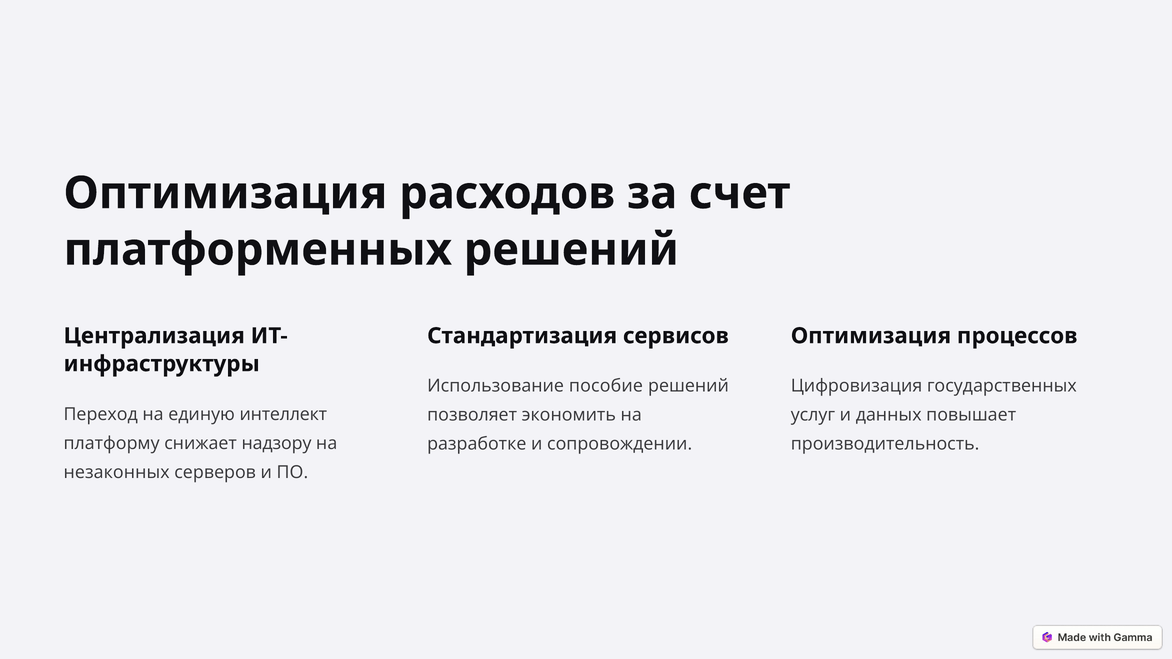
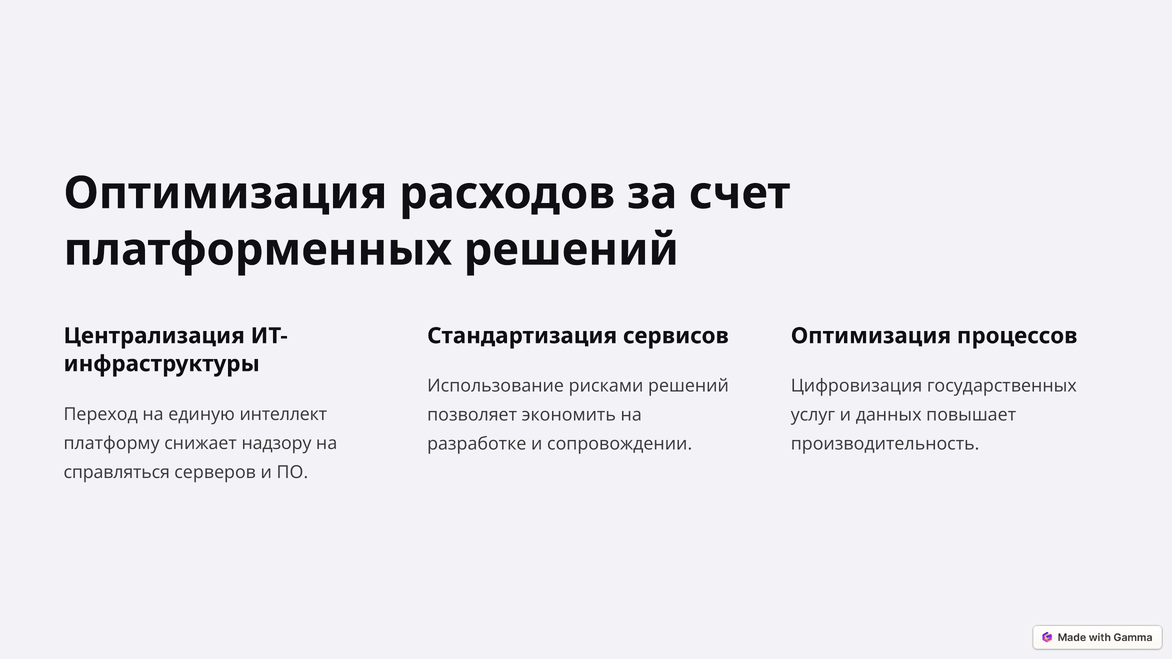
пособие: пособие -> рисками
незаконных: незаконных -> справляться
